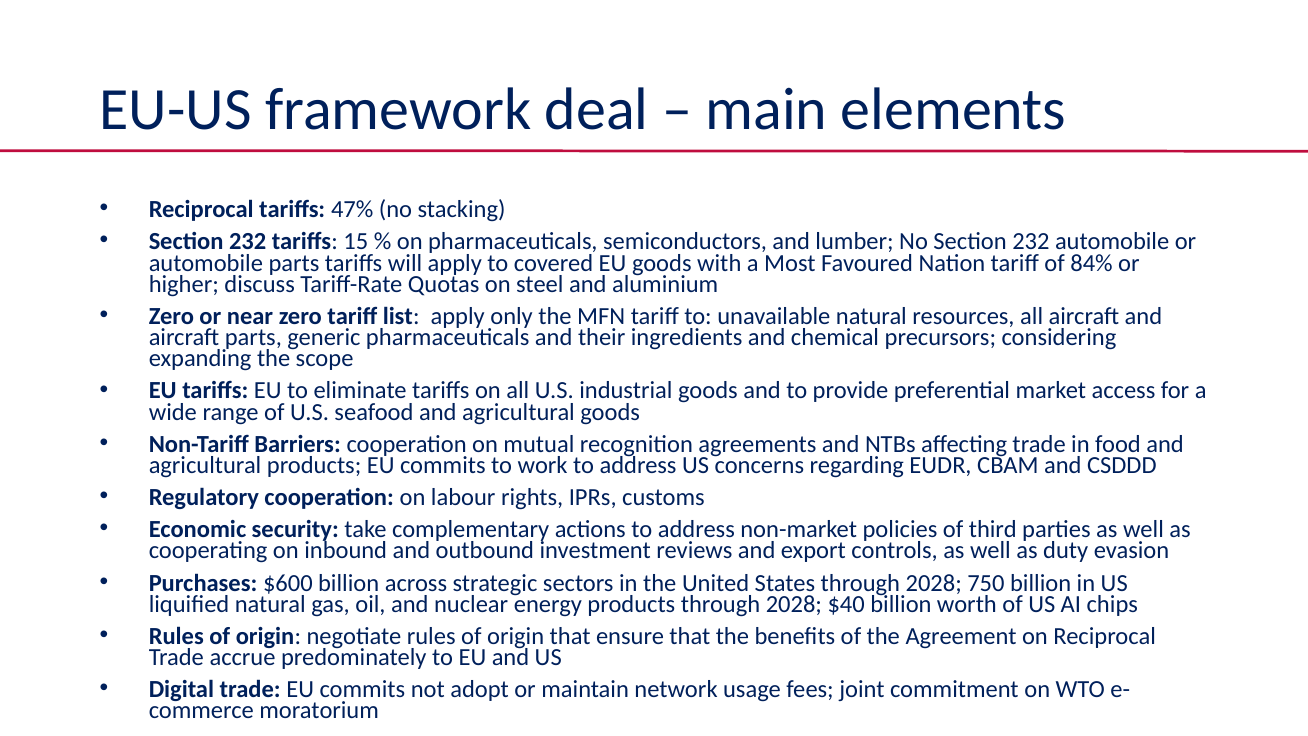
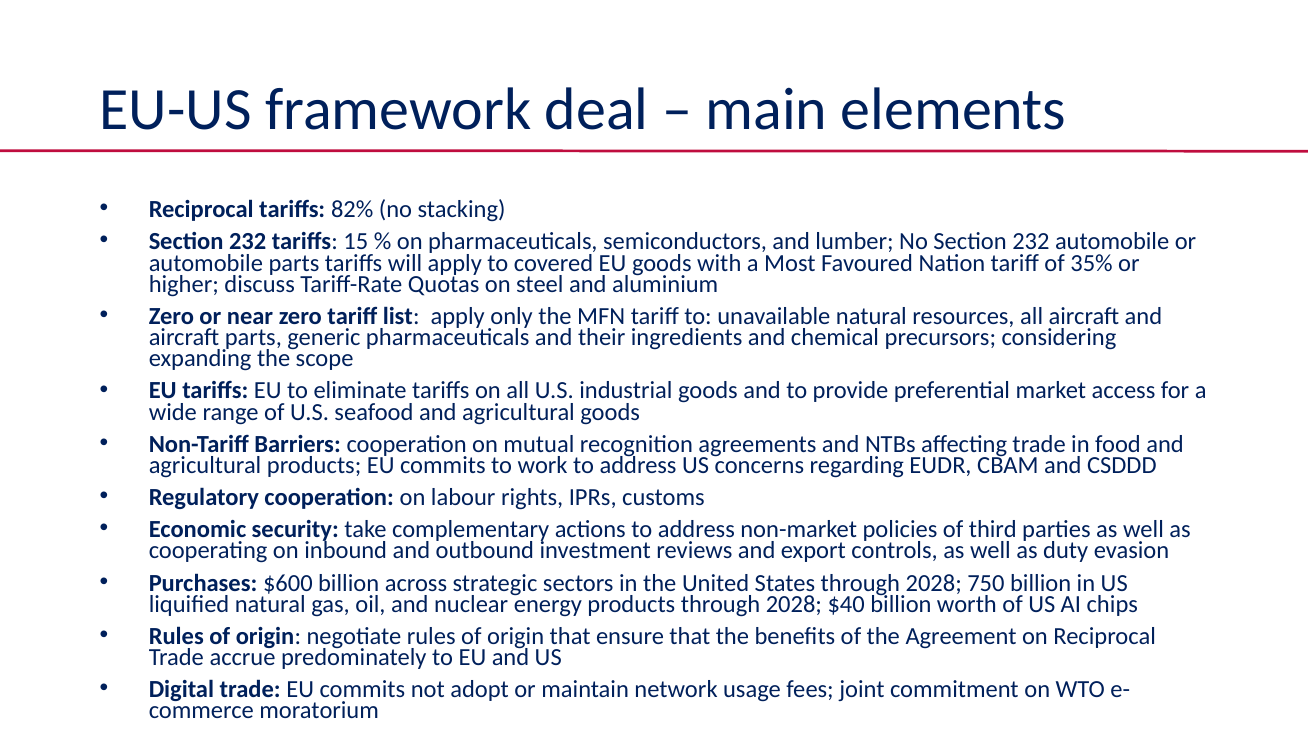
47%: 47% -> 82%
84%: 84% -> 35%
